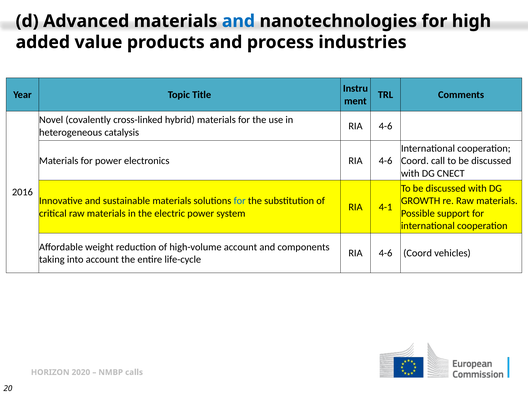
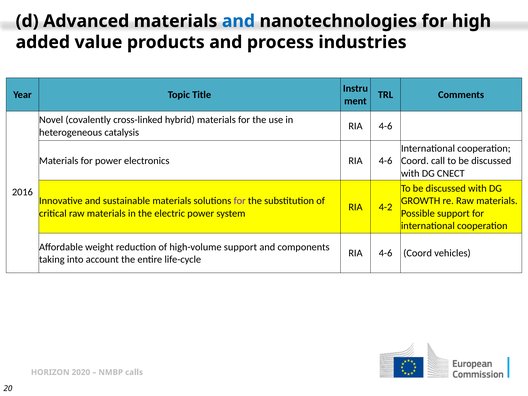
for at (240, 201) colour: blue -> purple
4-1: 4-1 -> 4-2
high-volume account: account -> support
